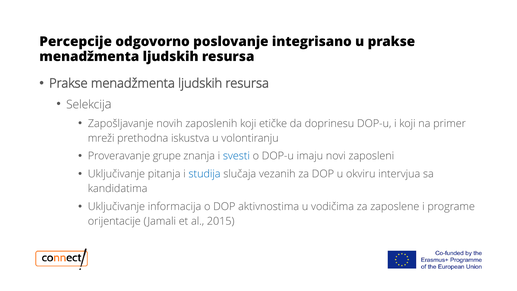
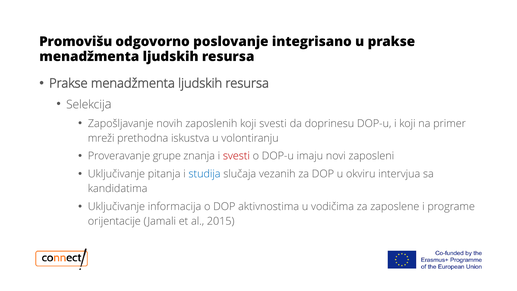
Percepcije: Percepcije -> Promovišu
koji etičke: etičke -> svesti
svesti at (236, 156) colour: blue -> red
